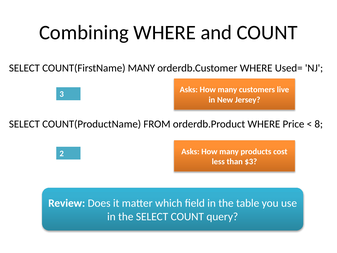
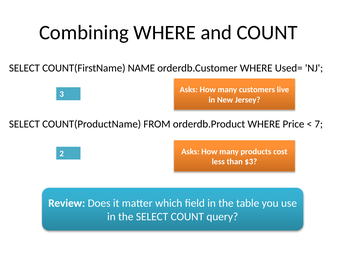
COUNT(FirstName MANY: MANY -> NAME
8: 8 -> 7
